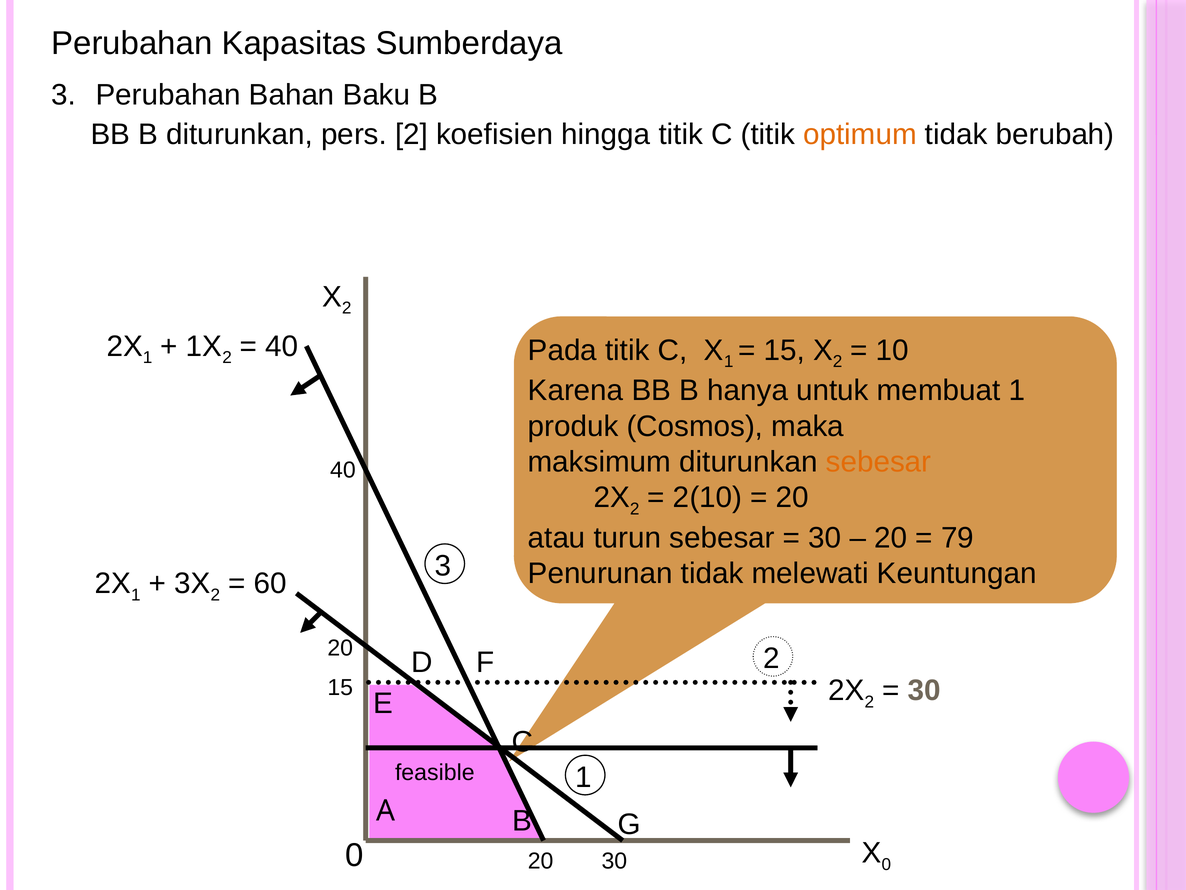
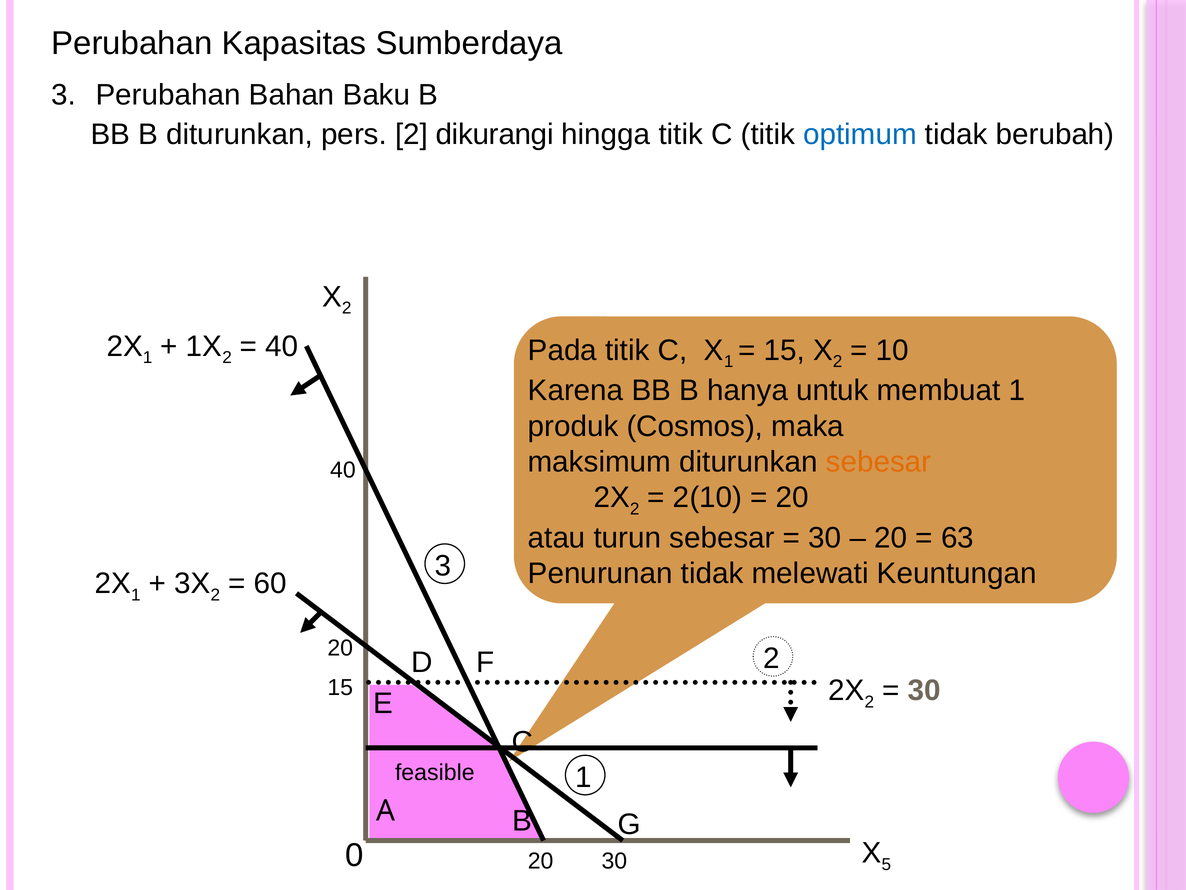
koefisien: koefisien -> dikurangi
optimum colour: orange -> blue
79: 79 -> 63
0 at (886, 864): 0 -> 5
